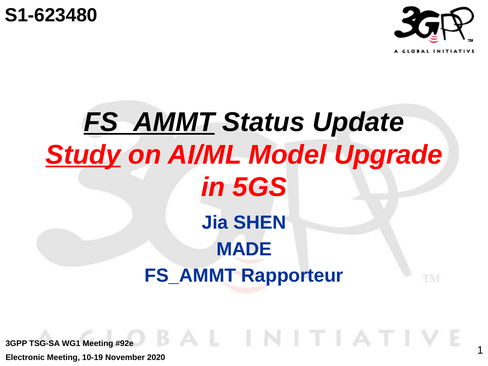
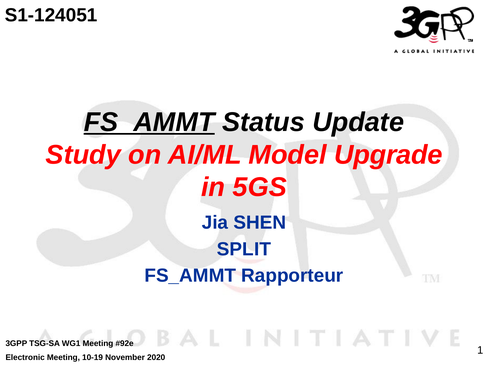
S1-623480: S1-623480 -> S1-124051
Study underline: present -> none
MADE: MADE -> SPLIT
